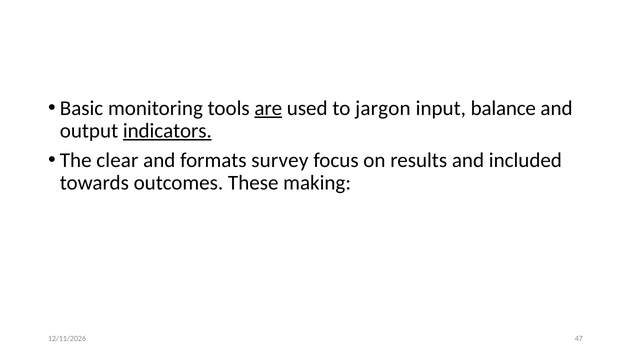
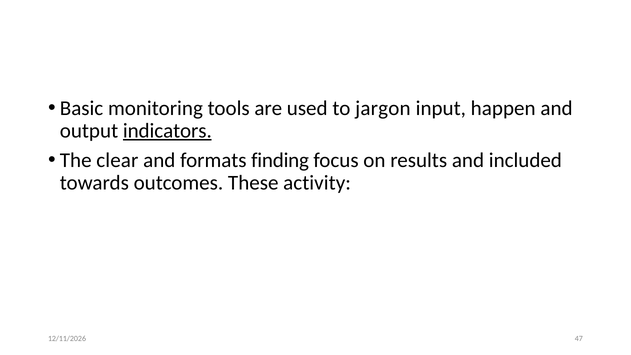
are underline: present -> none
balance: balance -> happen
survey: survey -> finding
making: making -> activity
